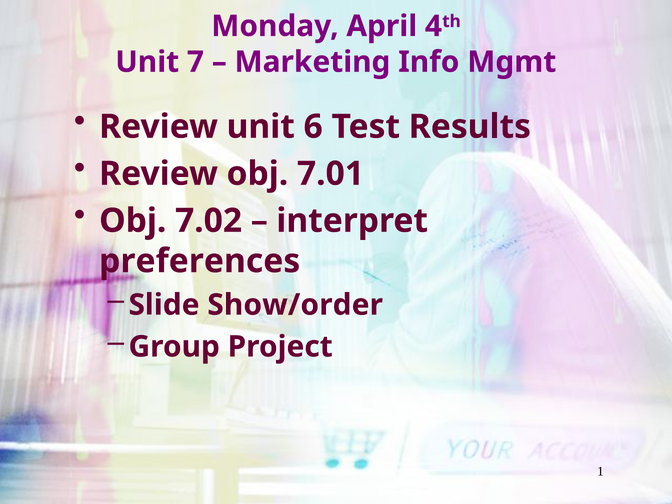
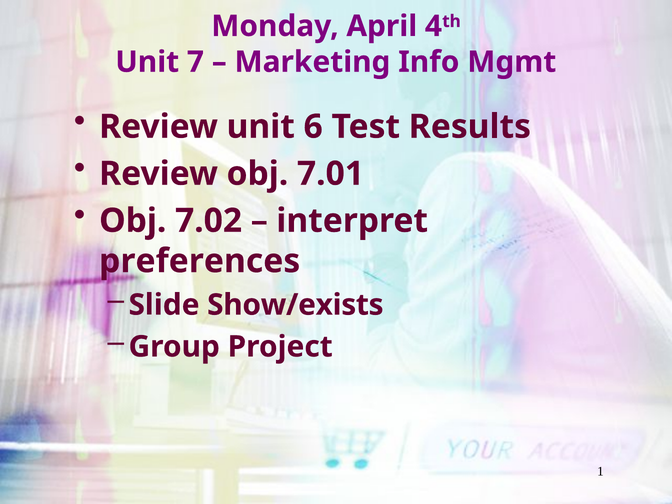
Show/order: Show/order -> Show/exists
